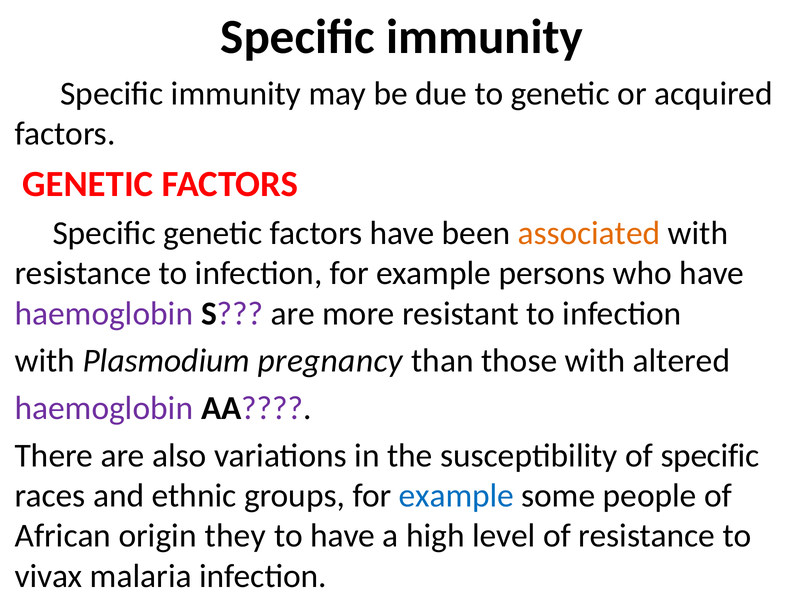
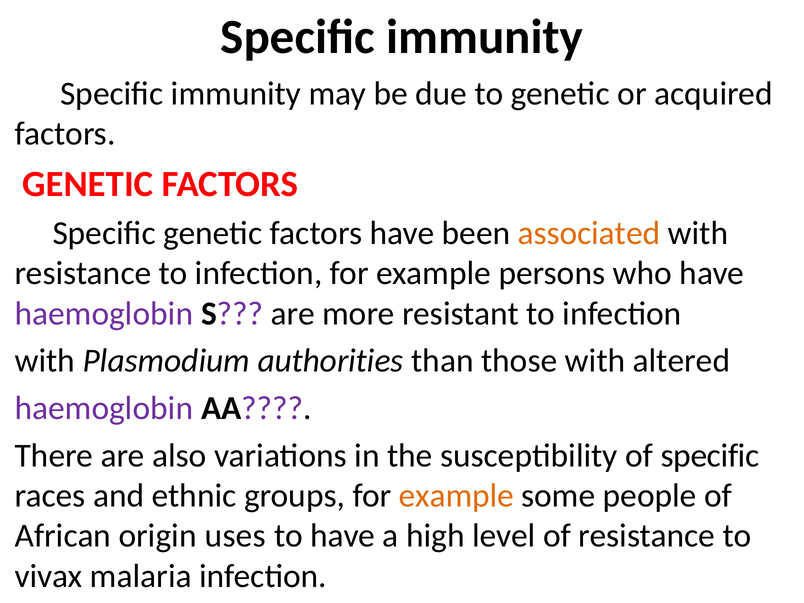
pregnancy: pregnancy -> authorities
example at (456, 496) colour: blue -> orange
they: they -> uses
